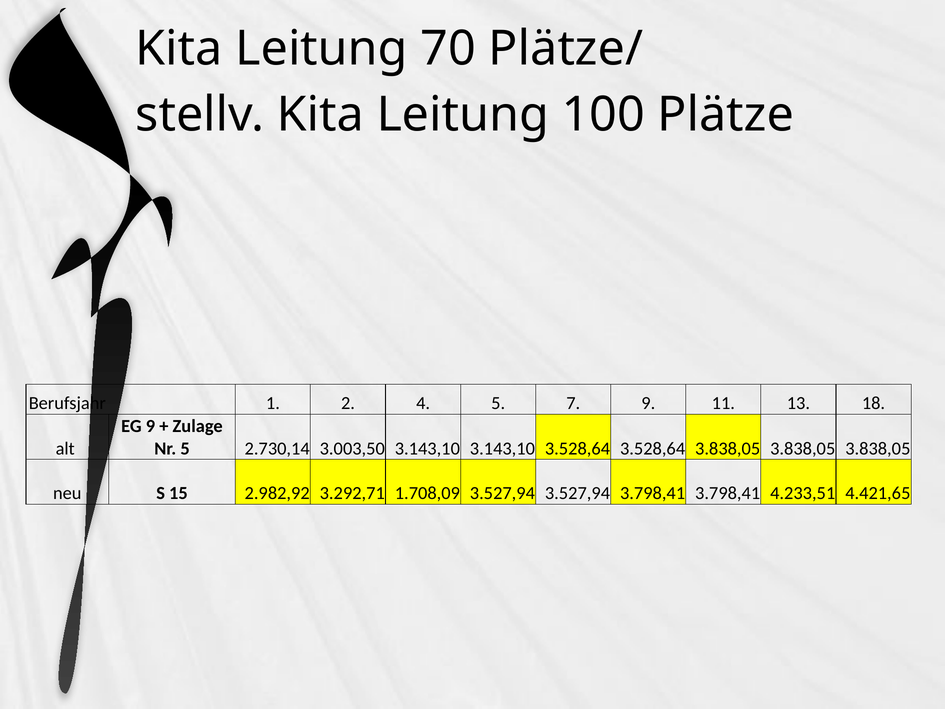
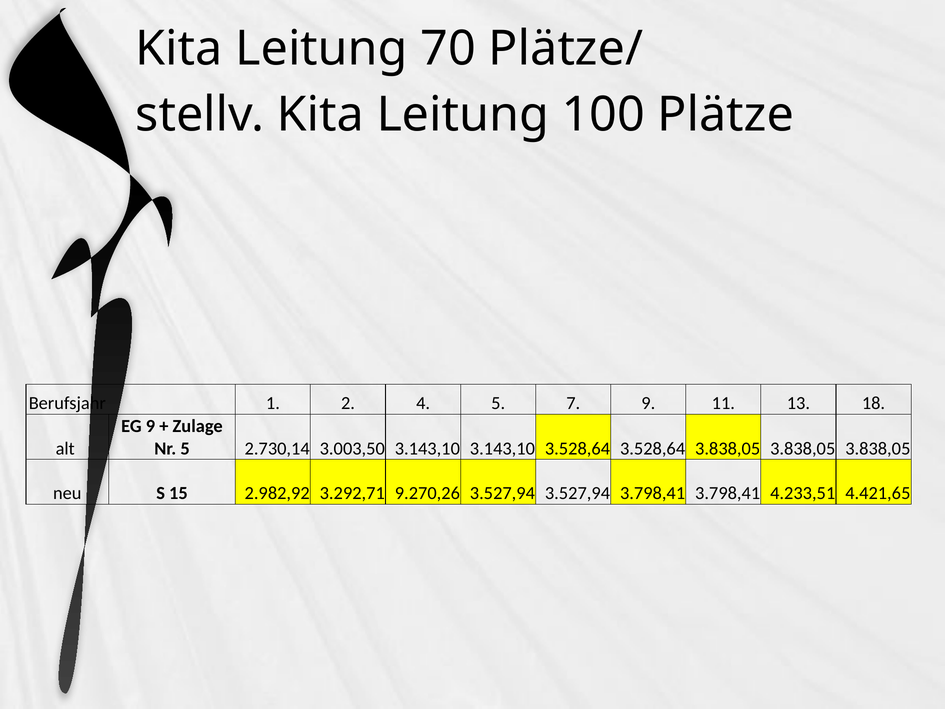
1.708,09: 1.708,09 -> 9.270,26
